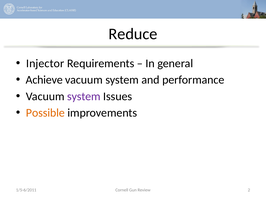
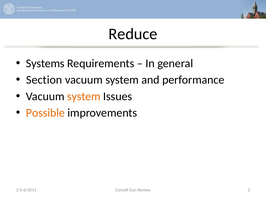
Injector: Injector -> Systems
Achieve: Achieve -> Section
system at (84, 97) colour: purple -> orange
